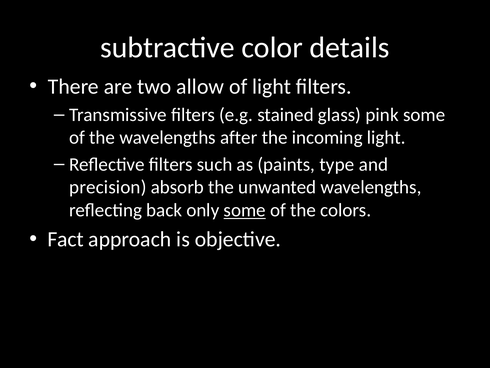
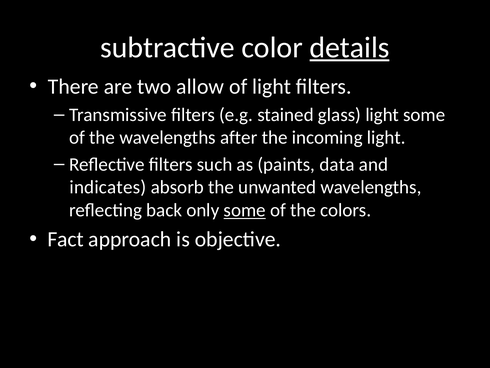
details underline: none -> present
glass pink: pink -> light
type: type -> data
precision: precision -> indicates
